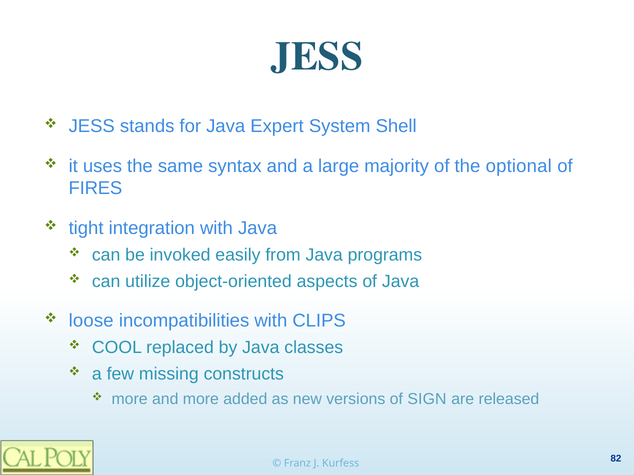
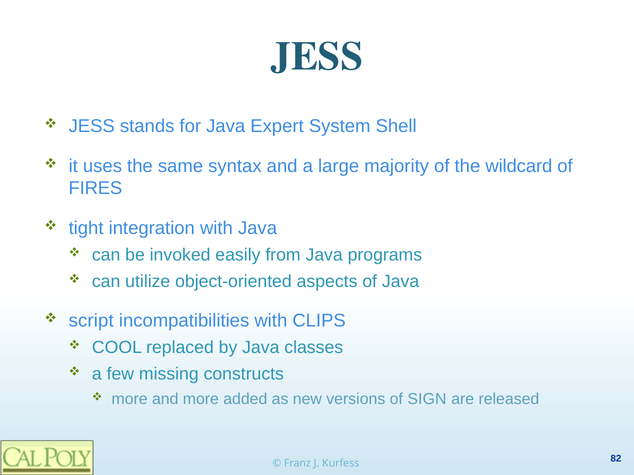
optional: optional -> wildcard
loose: loose -> script
